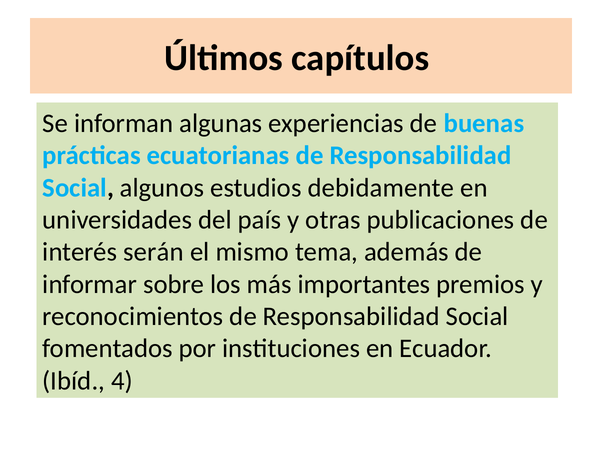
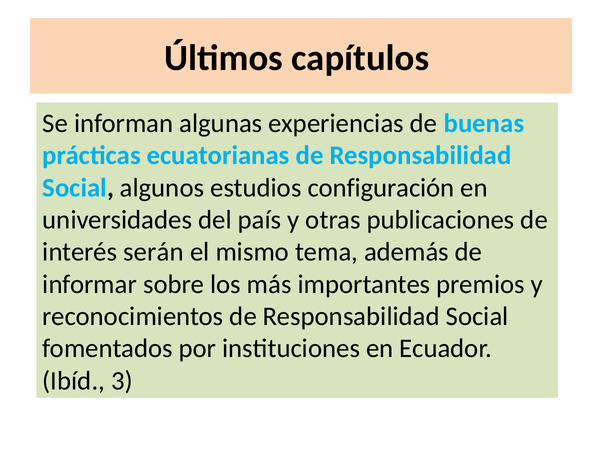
debidamente: debidamente -> configuración
4: 4 -> 3
